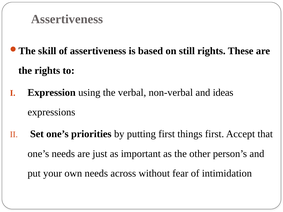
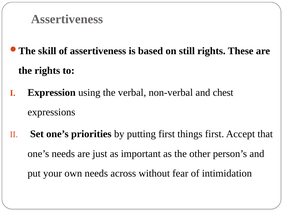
ideas: ideas -> chest
